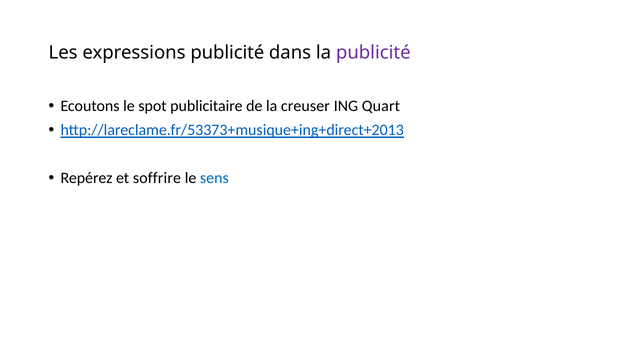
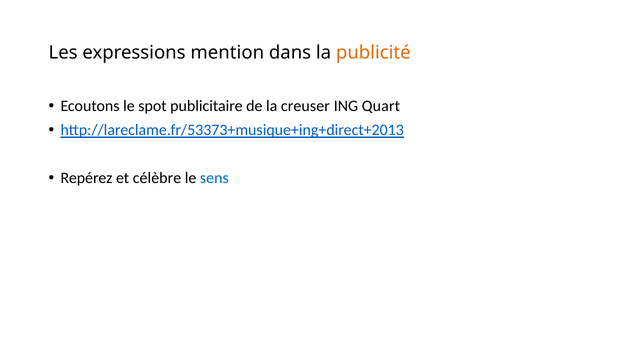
expressions publicité: publicité -> mention
publicité at (373, 52) colour: purple -> orange
soffrire: soffrire -> célèbre
